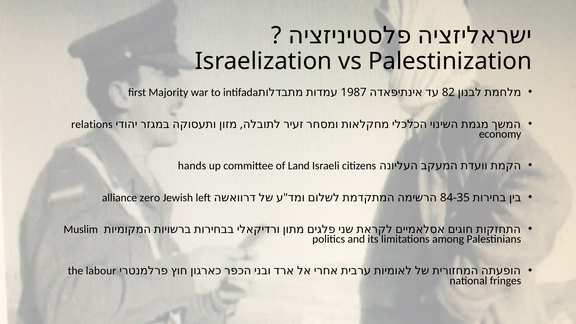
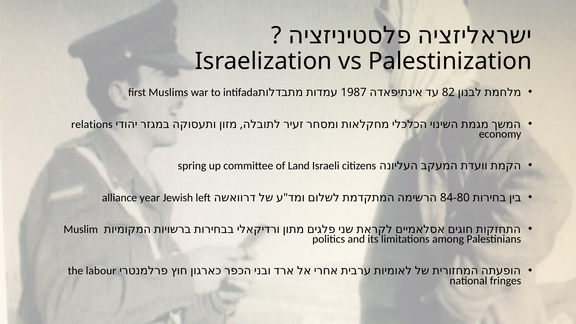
Majority: Majority -> Muslims
hands: hands -> spring
zero: zero -> year
84-35: 84-35 -> 84-80
